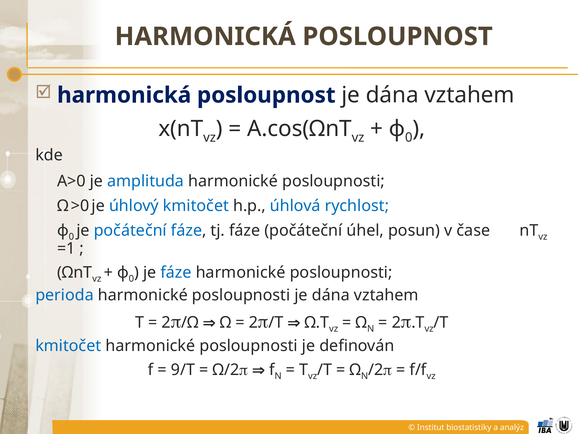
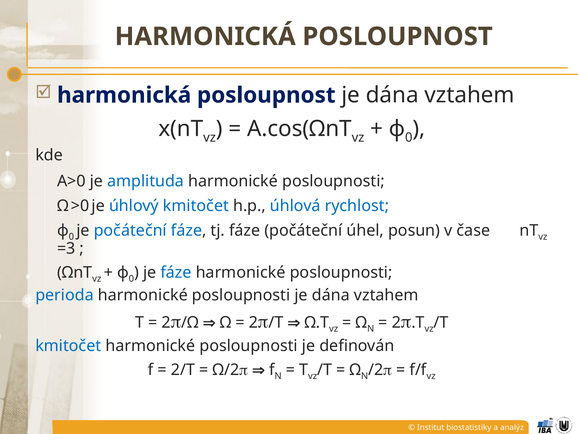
=1: =1 -> =3
9/T: 9/T -> 2/T
